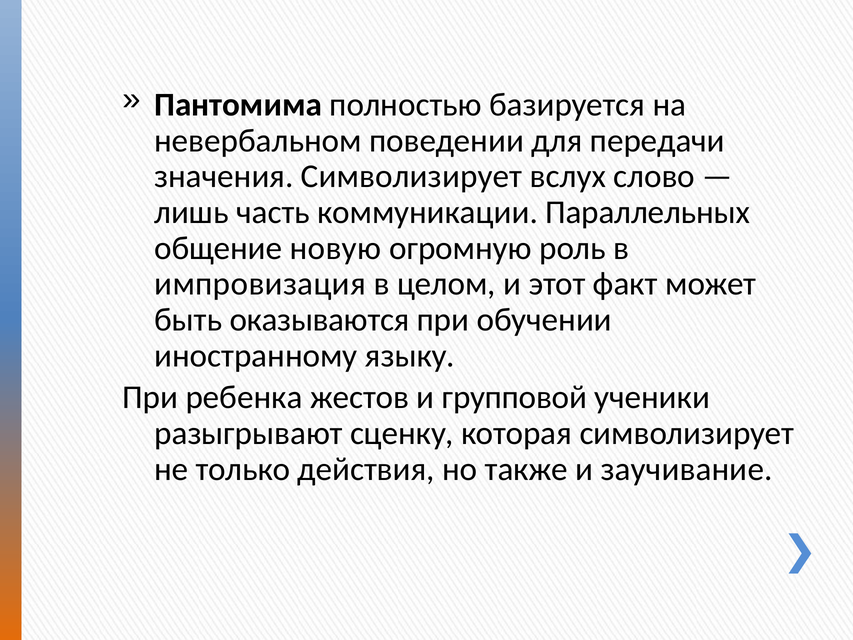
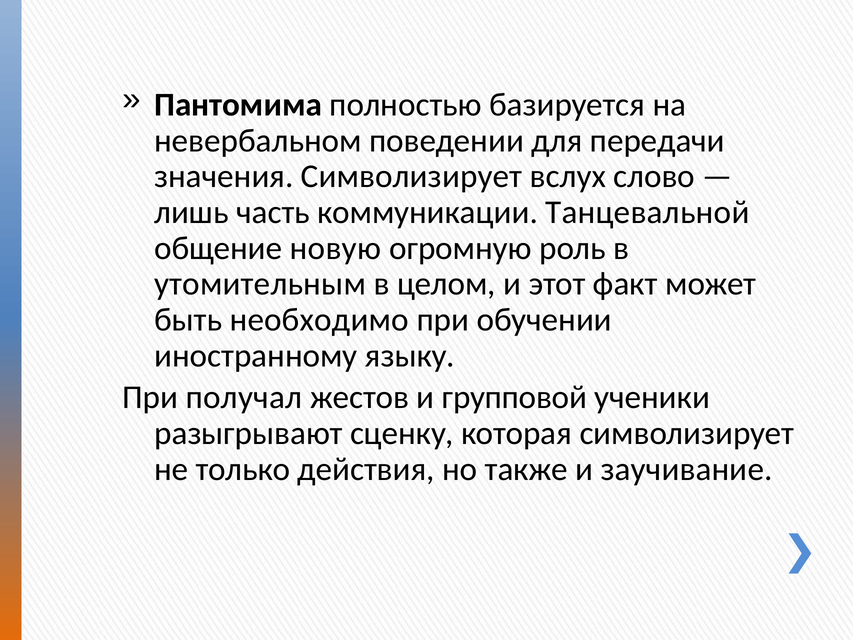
Параллельных: Параллельных -> Танцевальной
импровизация: импровизация -> утомительным
оказываются: оказываются -> необходимо
ребенка: ребенка -> получал
